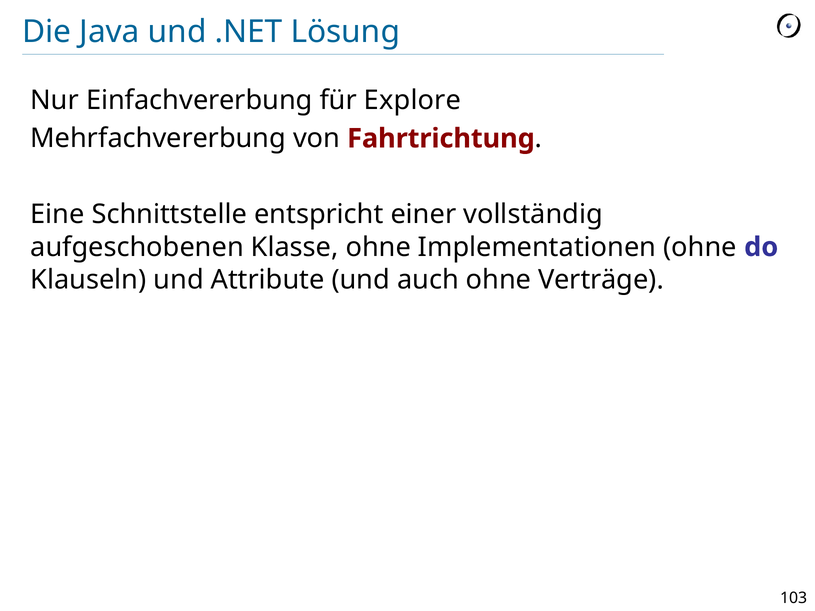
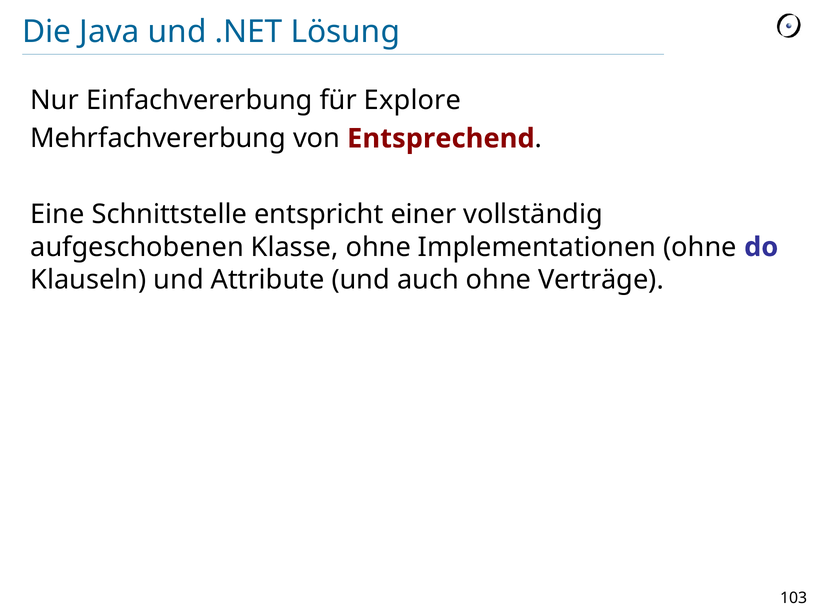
Fahrtrichtung: Fahrtrichtung -> Entsprechend
